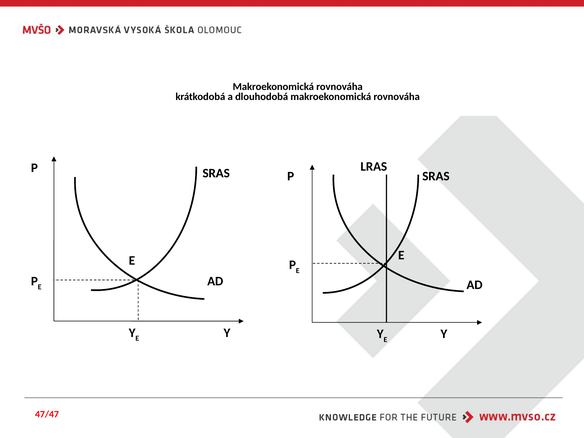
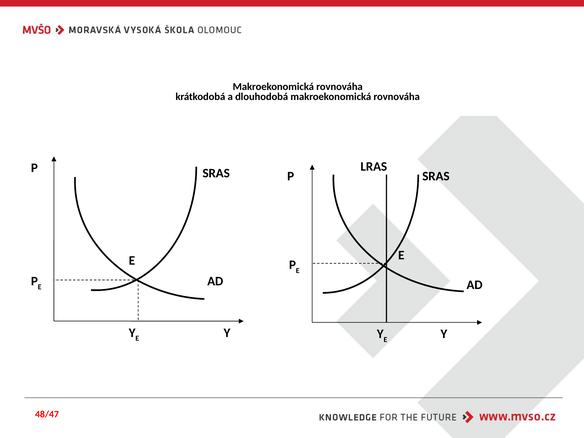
47/47: 47/47 -> 48/47
